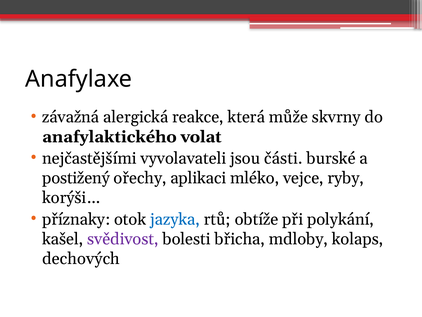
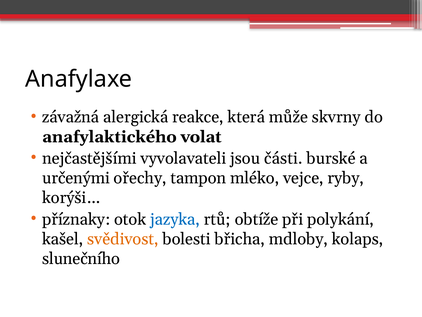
postižený: postižený -> určenými
aplikaci: aplikaci -> tampon
svědivost colour: purple -> orange
dechových: dechových -> slunečního
